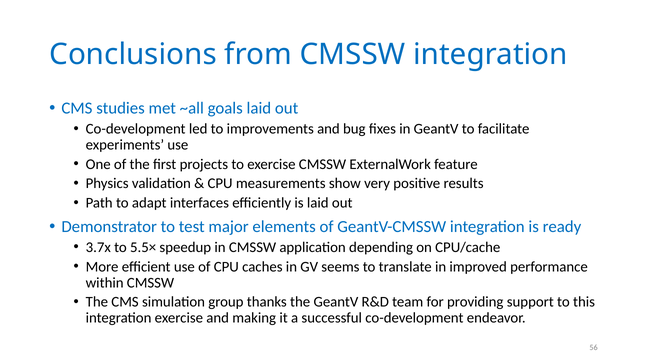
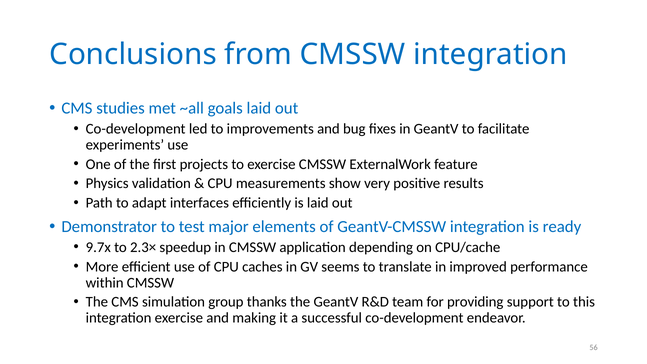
3.7x: 3.7x -> 9.7x
5.5×: 5.5× -> 2.3×
